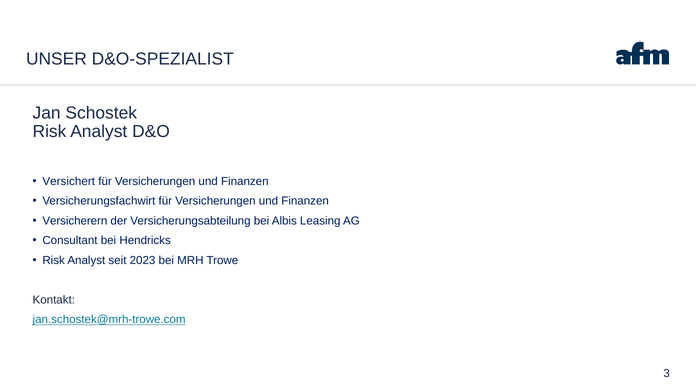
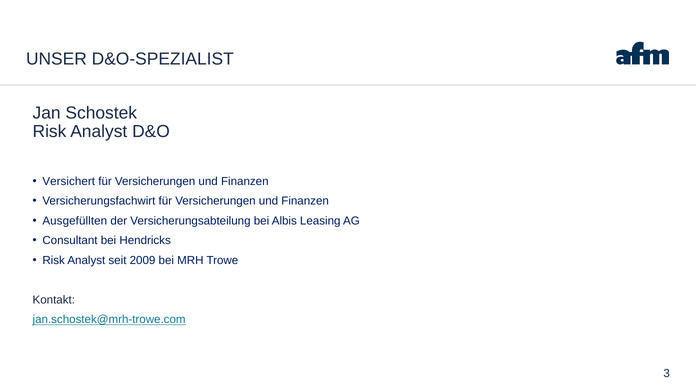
Versicherern: Versicherern -> Ausgefüllten
2023: 2023 -> 2009
